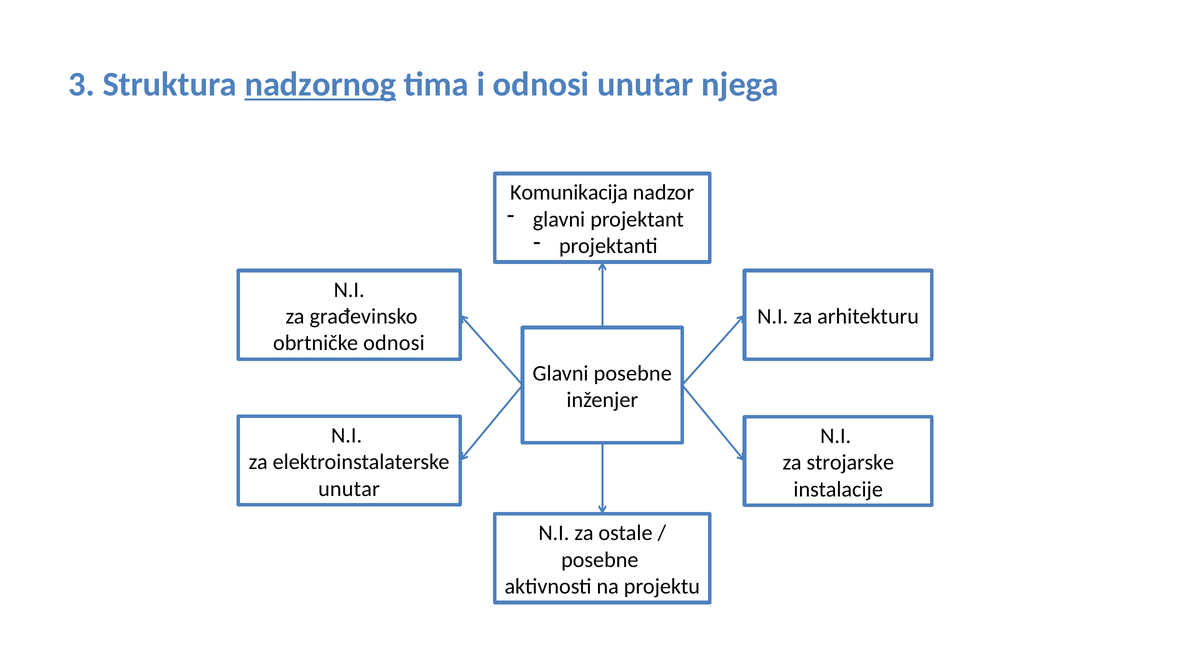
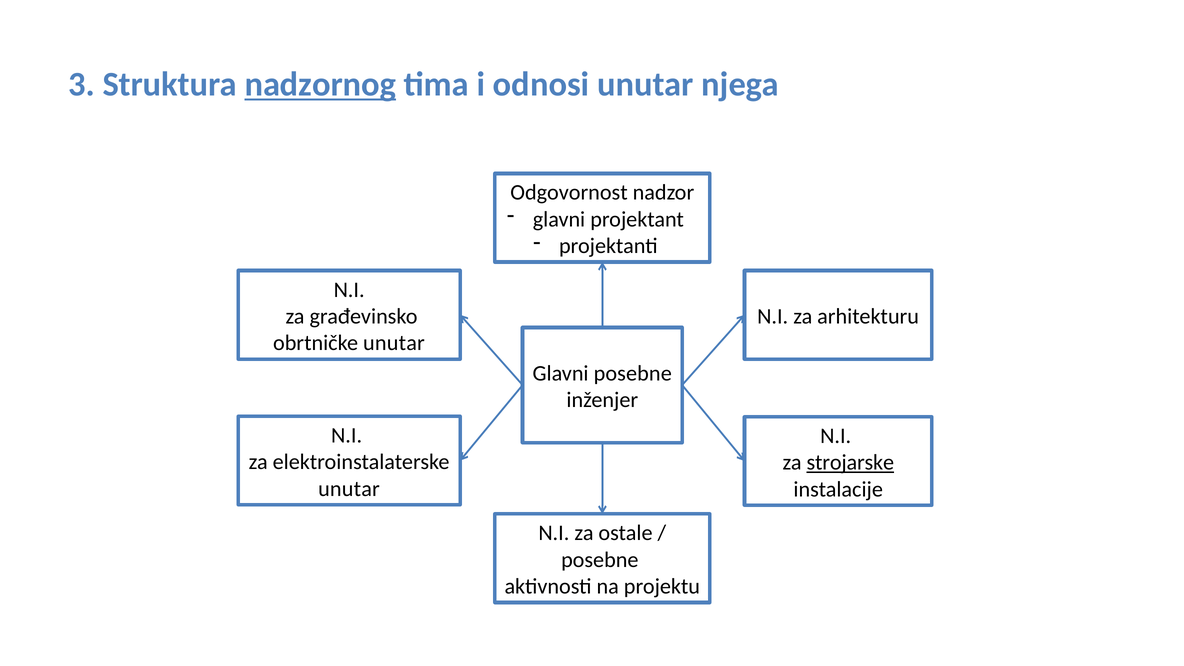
Komunikacija: Komunikacija -> Odgovornost
obrtničke odnosi: odnosi -> unutar
strojarske underline: none -> present
